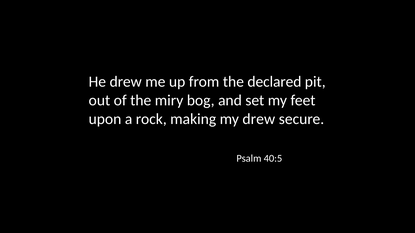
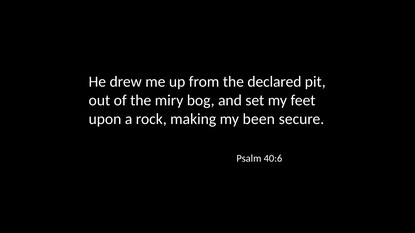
my drew: drew -> been
40:5: 40:5 -> 40:6
